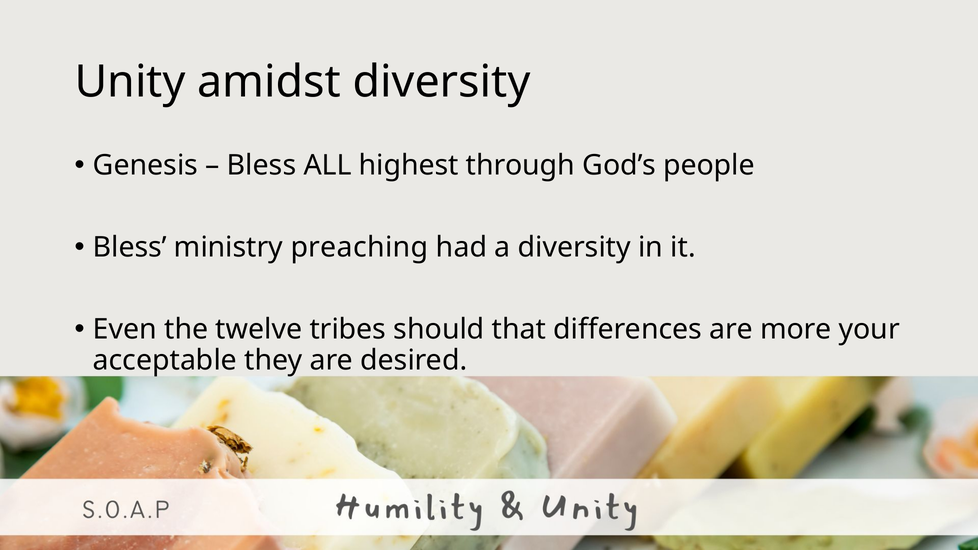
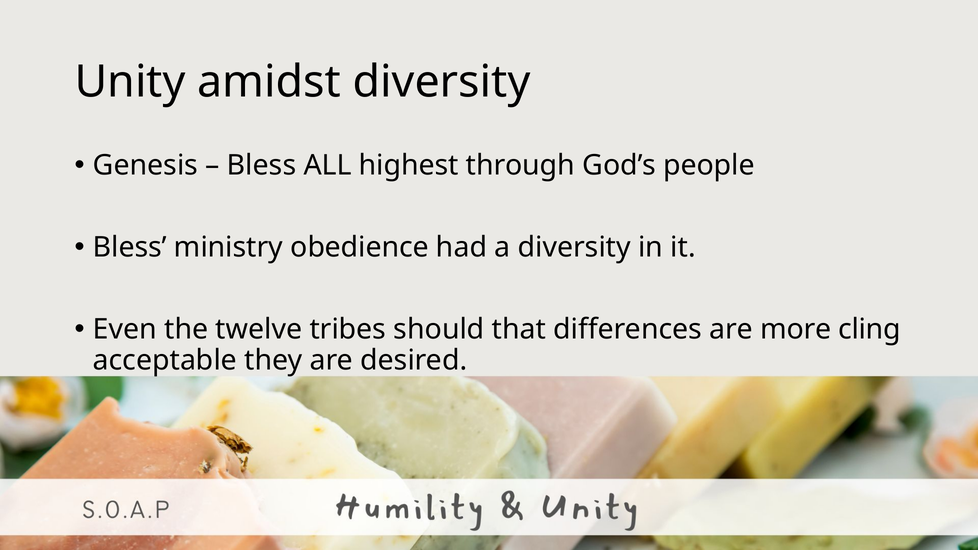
preaching: preaching -> obedience
your: your -> cling
